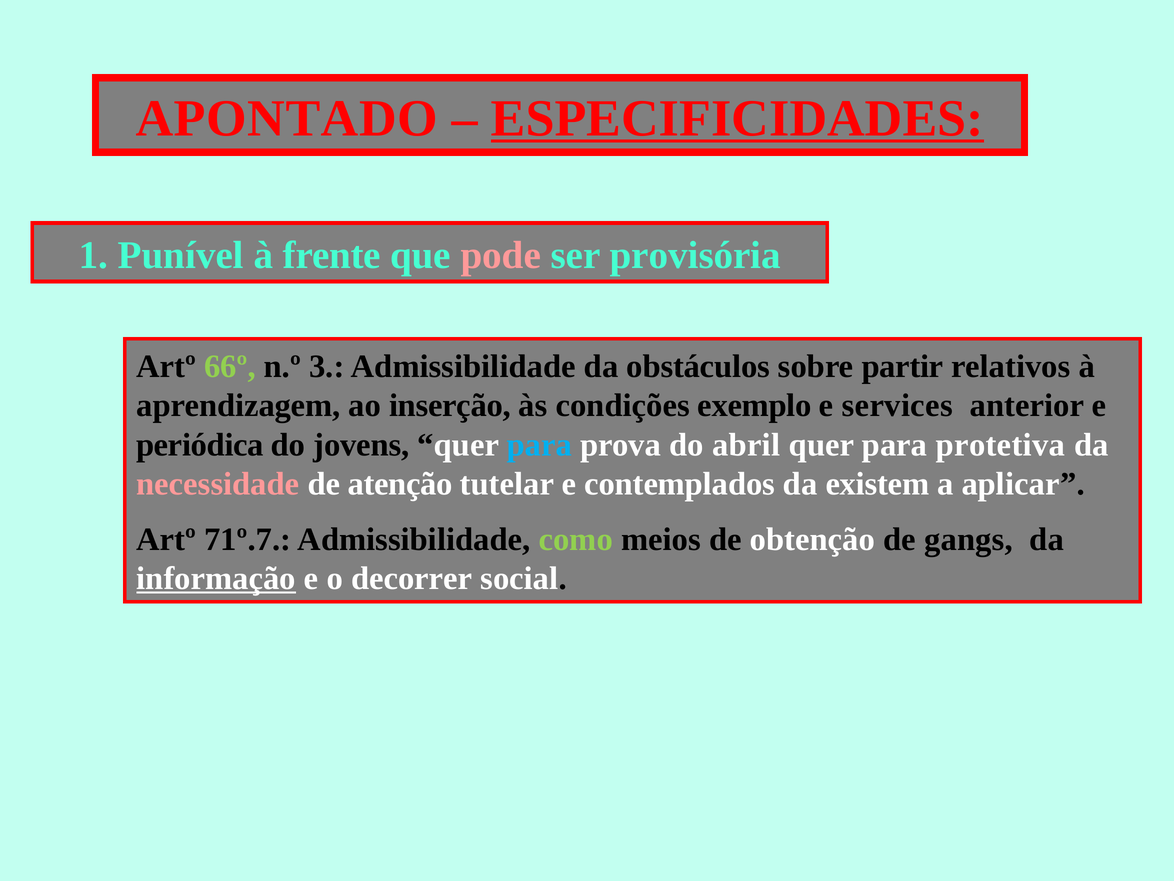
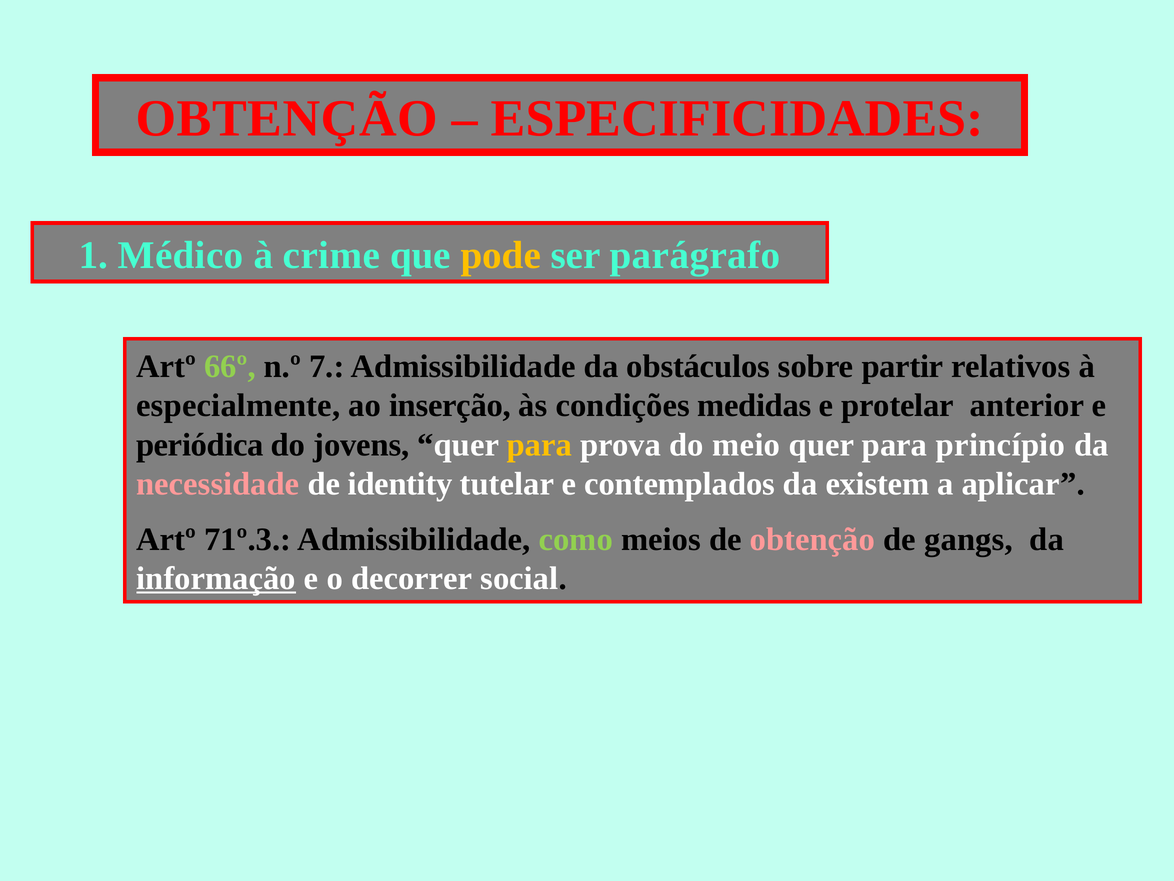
APONTADO at (287, 119): APONTADO -> OBTENÇÃO
ESPECIFICIDADES underline: present -> none
Punível: Punível -> Médico
frente: frente -> crime
pode colour: pink -> yellow
provisória: provisória -> parágrafo
3: 3 -> 7
aprendizagem: aprendizagem -> especialmente
exemplo: exemplo -> medidas
services: services -> protelar
para at (539, 445) colour: light blue -> yellow
abril: abril -> meio
protetiva: protetiva -> princípio
atenção: atenção -> identity
71º.7: 71º.7 -> 71º.3
obtenção at (813, 539) colour: white -> pink
